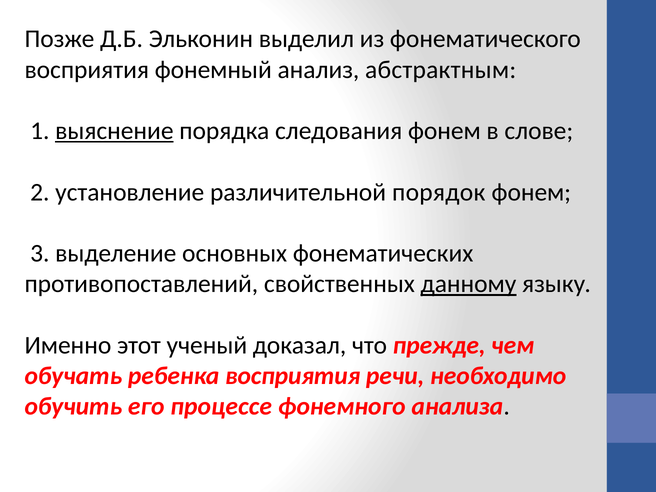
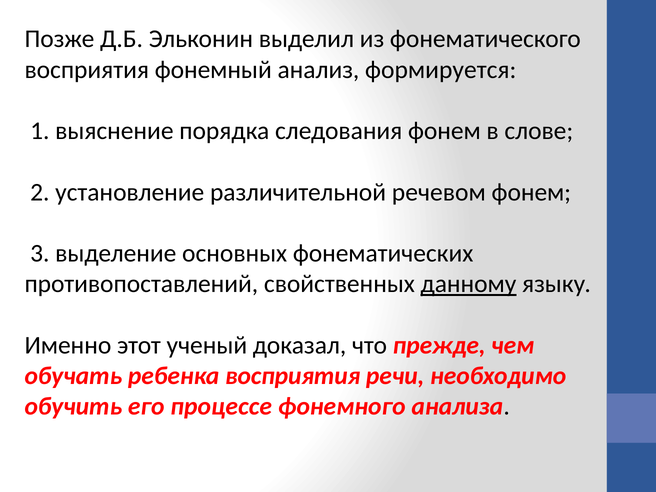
абстрактным: абстрактным -> формируется
выяснение underline: present -> none
порядок: порядок -> речевом
